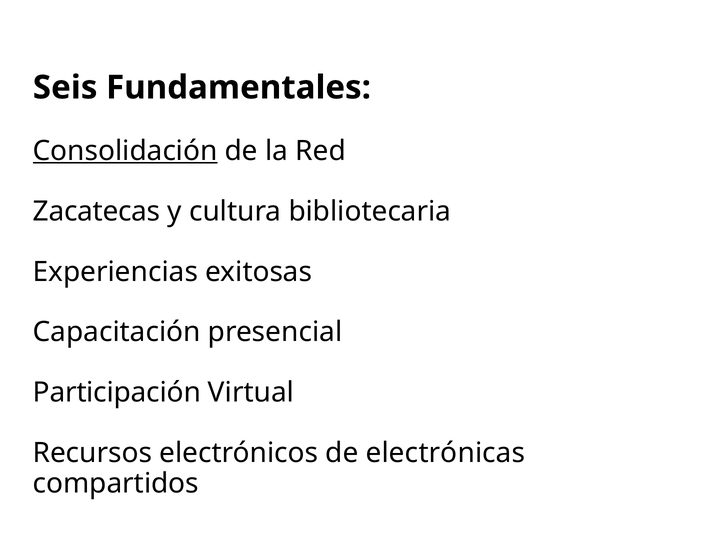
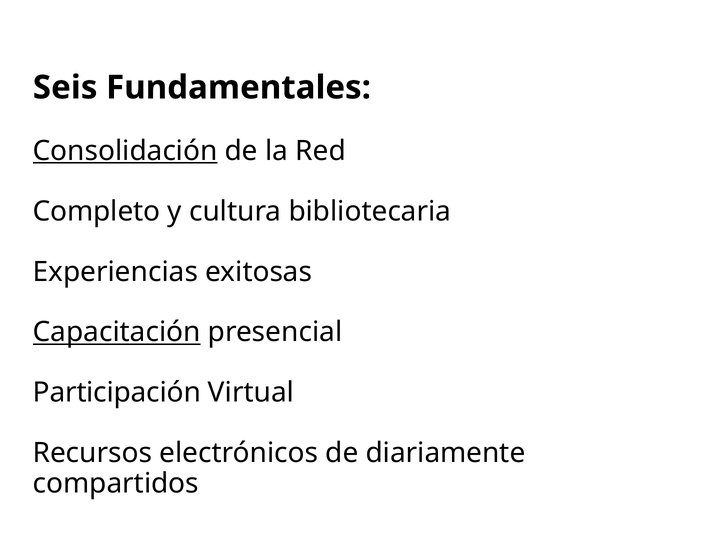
Zacatecas: Zacatecas -> Completo
Capacitación underline: none -> present
electrónicas: electrónicas -> diariamente
